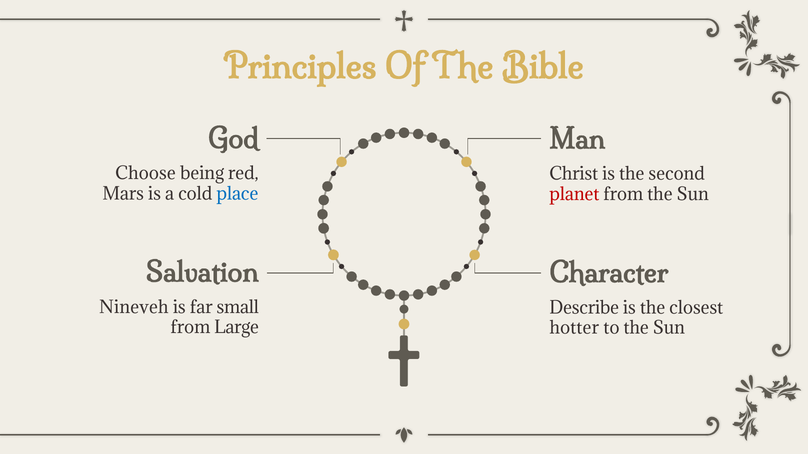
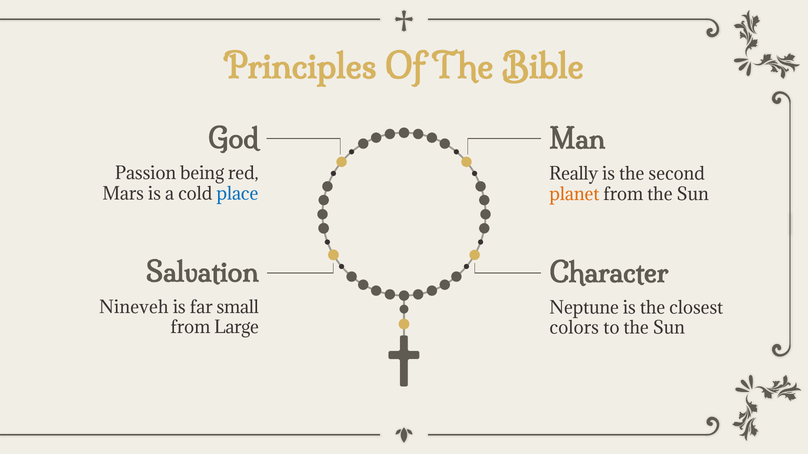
Choose: Choose -> Passion
Christ: Christ -> Really
planet colour: red -> orange
Describe: Describe -> Neptune
hotter: hotter -> colors
